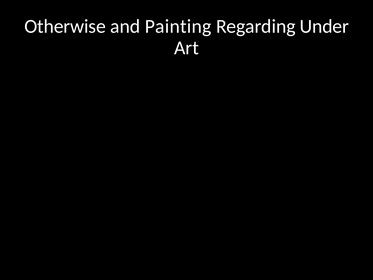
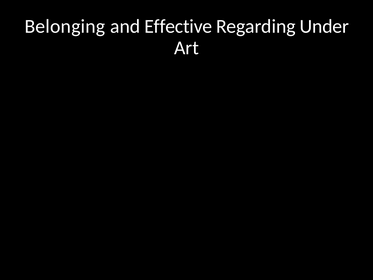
Otherwise: Otherwise -> Belonging
Painting: Painting -> Effective
